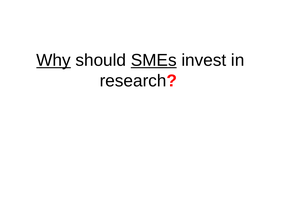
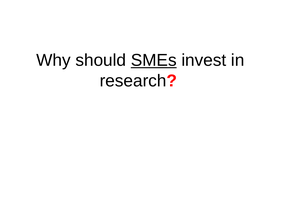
Why underline: present -> none
